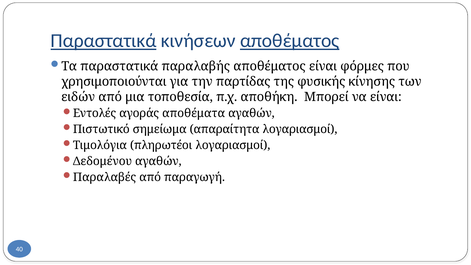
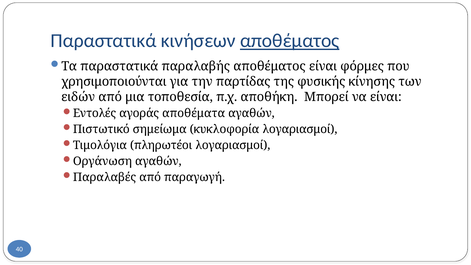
Παραστατικά at (104, 41) underline: present -> none
απαραίτητα: απαραίτητα -> κυκλοφορία
Δεδομένου: Δεδομένου -> Οργάνωση
